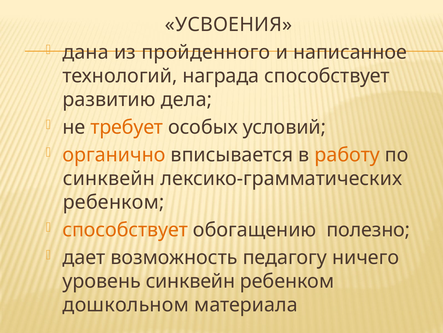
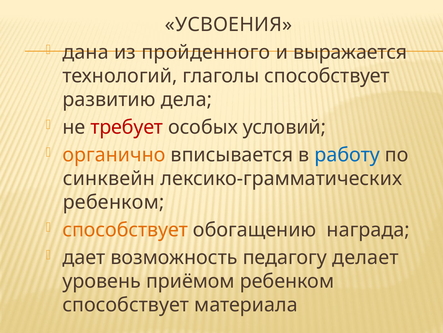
написанное: написанное -> выражается
награда: награда -> глаголы
требует colour: orange -> red
работу colour: orange -> blue
полезно: полезно -> награда
ничего: ничего -> делает
уровень синквейн: синквейн -> приёмом
дошкольном at (126, 304): дошкольном -> способствует
